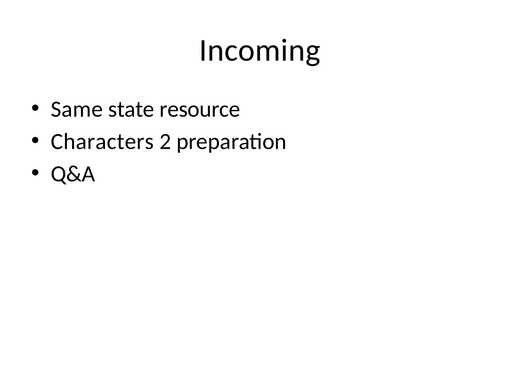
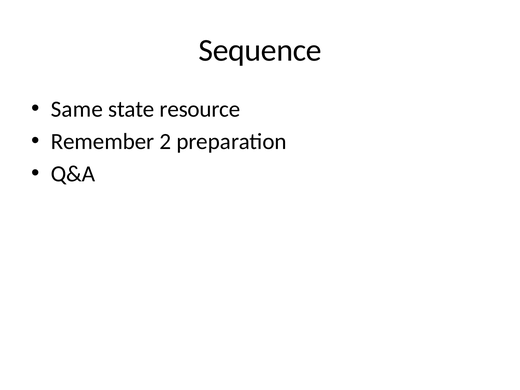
Incoming: Incoming -> Sequence
Characters: Characters -> Remember
